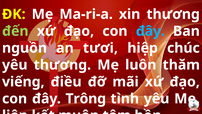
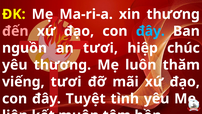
đến colour: light green -> pink
viếng điều: điều -> tươi
Trông: Trông -> Tuyệt
